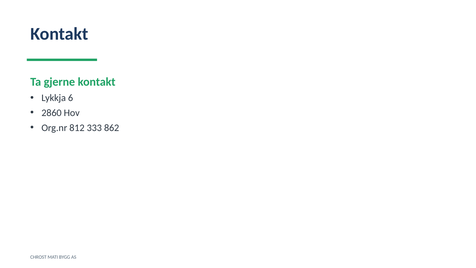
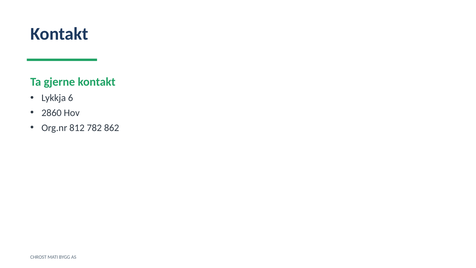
333: 333 -> 782
